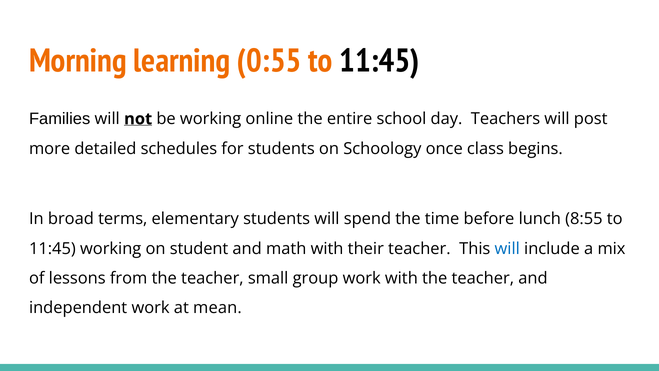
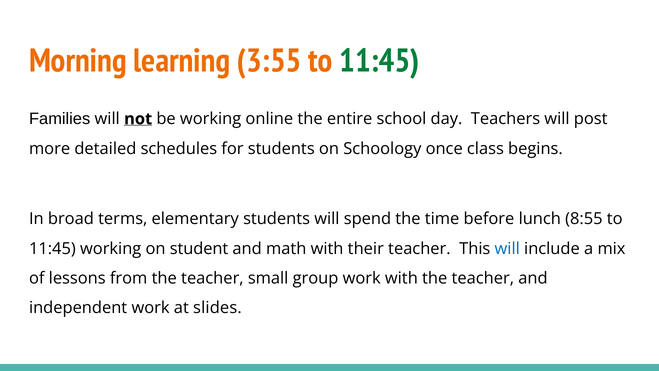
0:55: 0:55 -> 3:55
11:45 at (379, 61) colour: black -> green
mean: mean -> slides
